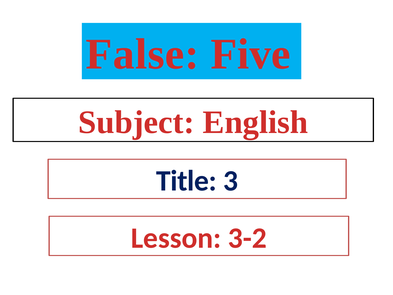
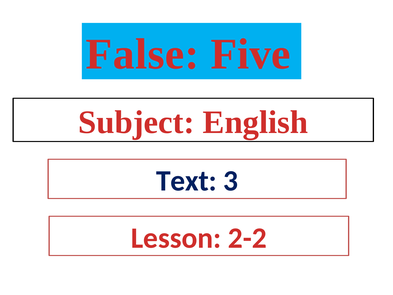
Title: Title -> Text
3-2: 3-2 -> 2-2
